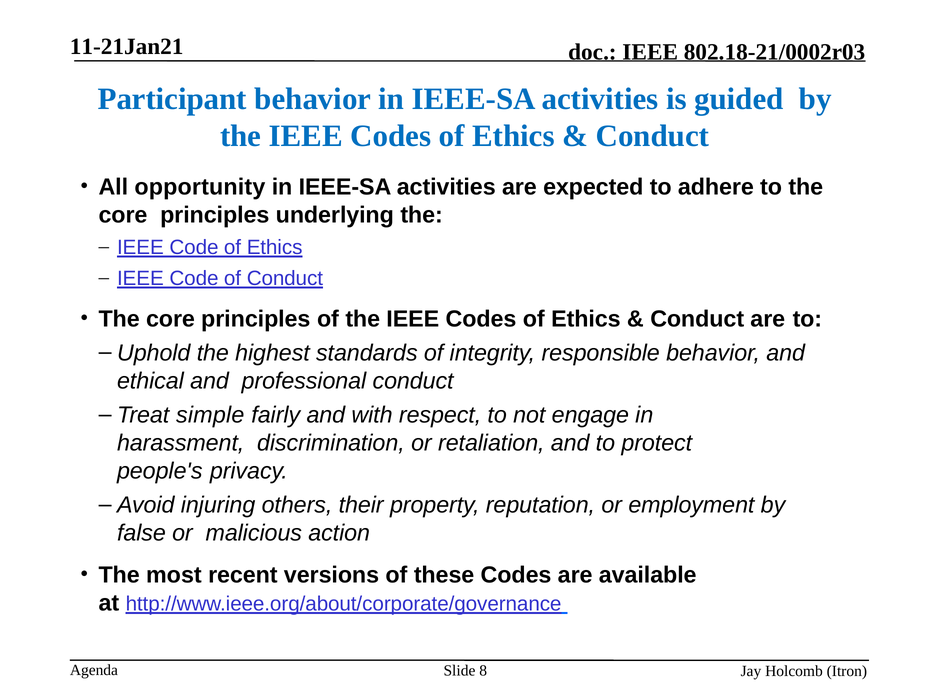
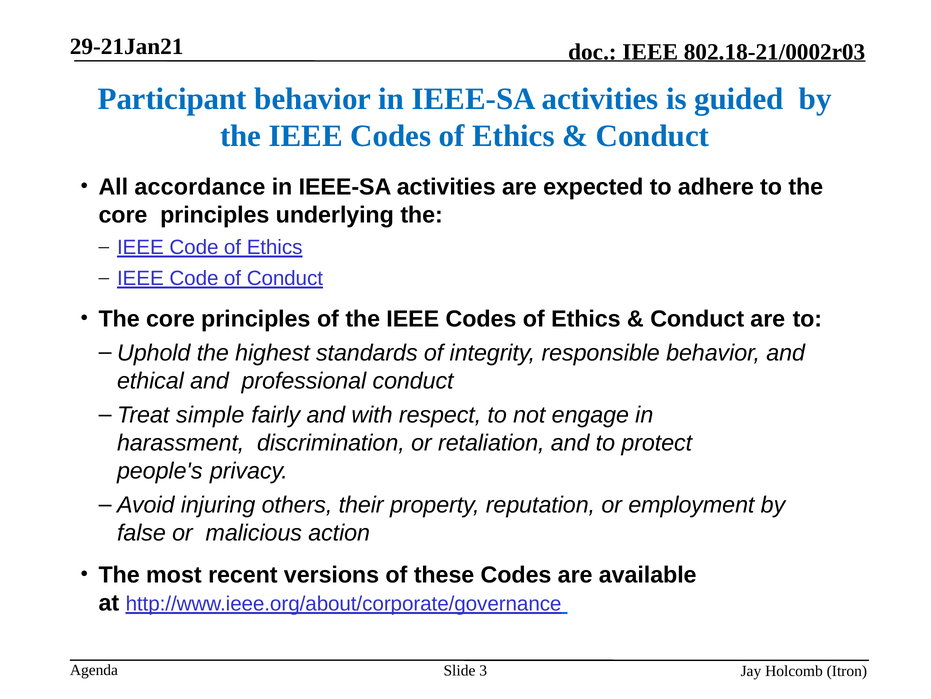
11-21Jan21: 11-21Jan21 -> 29-21Jan21
opportunity: opportunity -> accordance
8: 8 -> 3
